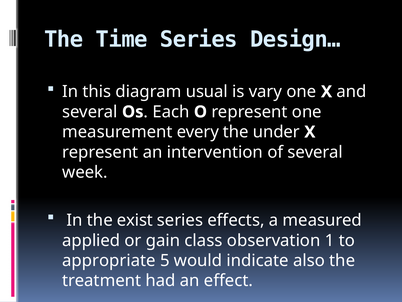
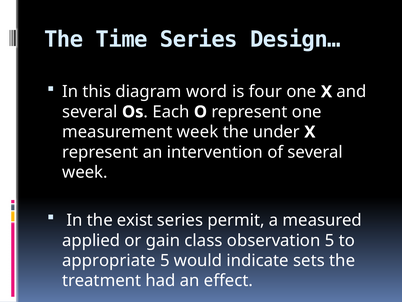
usual: usual -> word
vary: vary -> four
measurement every: every -> week
effects: effects -> permit
observation 1: 1 -> 5
also: also -> sets
